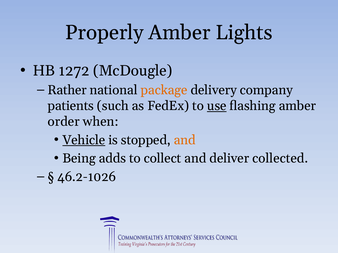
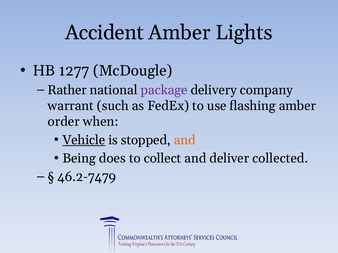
Properly: Properly -> Accident
1272: 1272 -> 1277
package colour: orange -> purple
patients: patients -> warrant
use underline: present -> none
adds: adds -> does
46.2-1026: 46.2-1026 -> 46.2-7479
